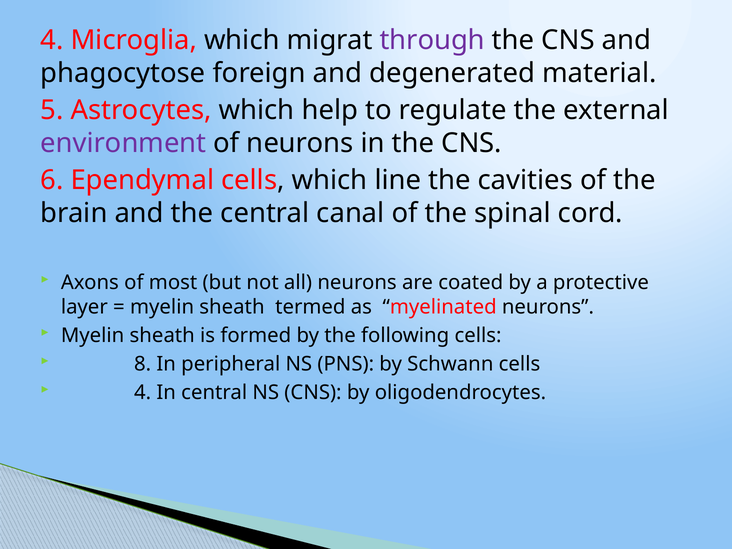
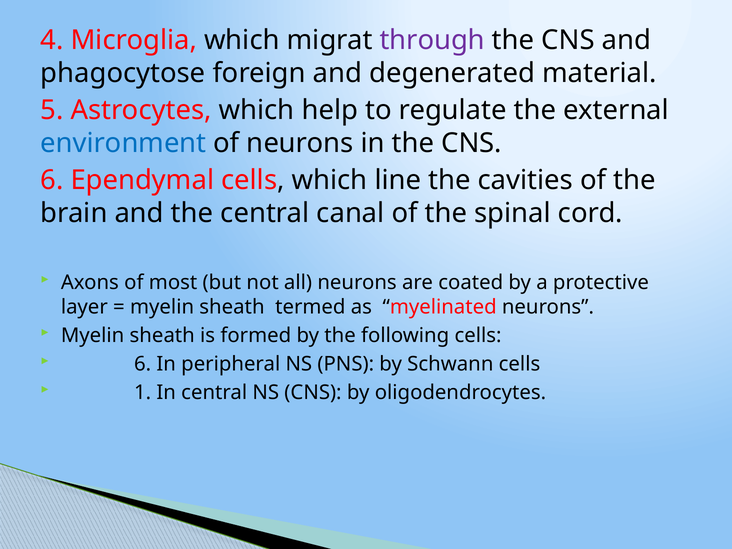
environment colour: purple -> blue
8 at (143, 364): 8 -> 6
4 at (143, 393): 4 -> 1
